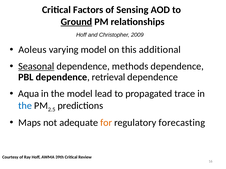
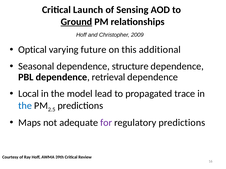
Factors: Factors -> Launch
Aoleus: Aoleus -> Optical
varying model: model -> future
Seasonal underline: present -> none
methods: methods -> structure
Aqua: Aqua -> Local
for colour: orange -> purple
regulatory forecasting: forecasting -> predictions
